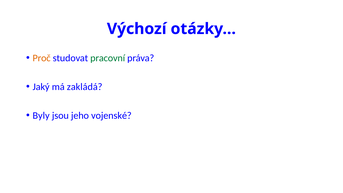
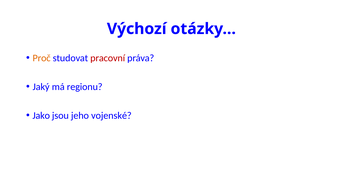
pracovní colour: green -> red
zakládá: zakládá -> regionu
Byly: Byly -> Jako
